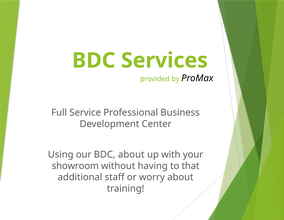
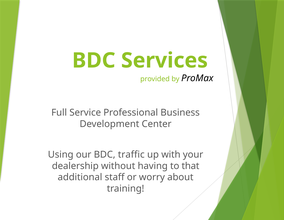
BDC about: about -> traffic
showroom: showroom -> dealership
